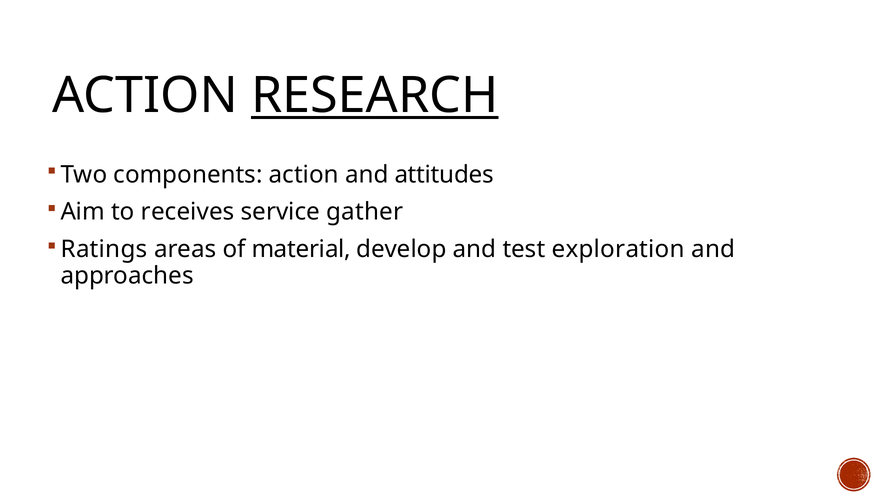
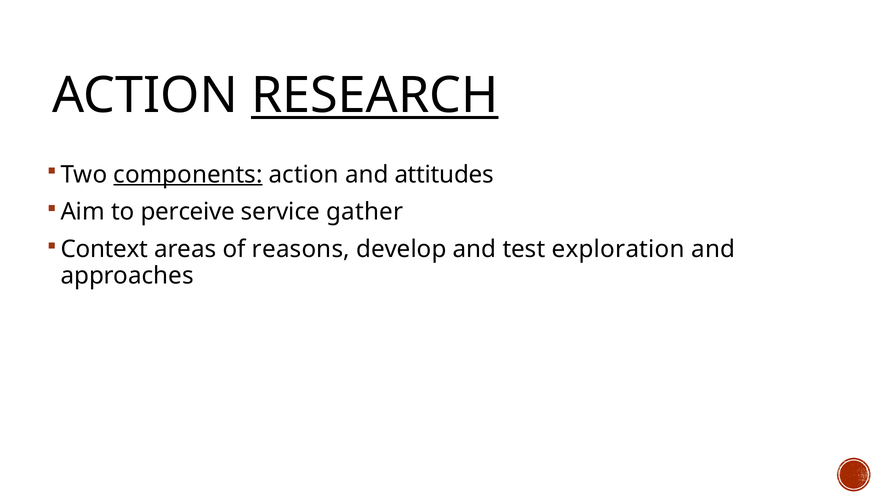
components underline: none -> present
receives: receives -> perceive
Ratings: Ratings -> Context
material: material -> reasons
